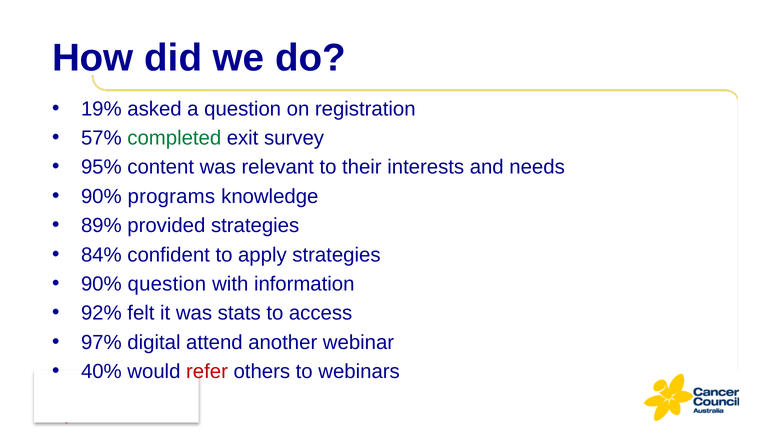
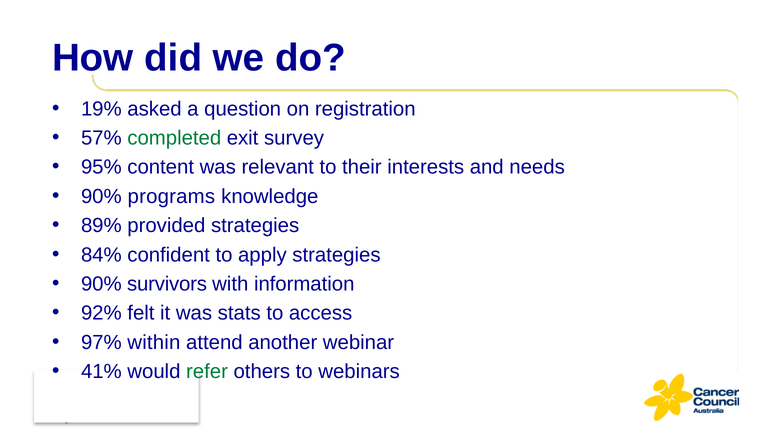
90% question: question -> survivors
digital: digital -> within
40%: 40% -> 41%
refer colour: red -> green
